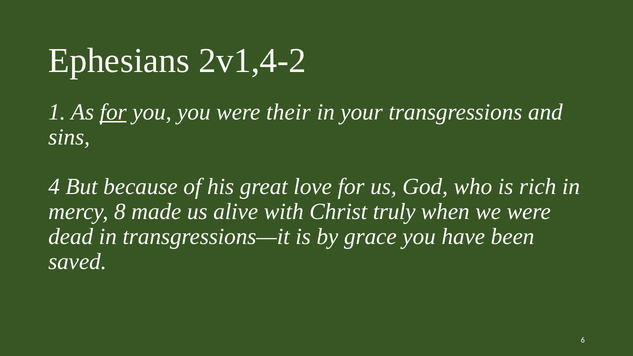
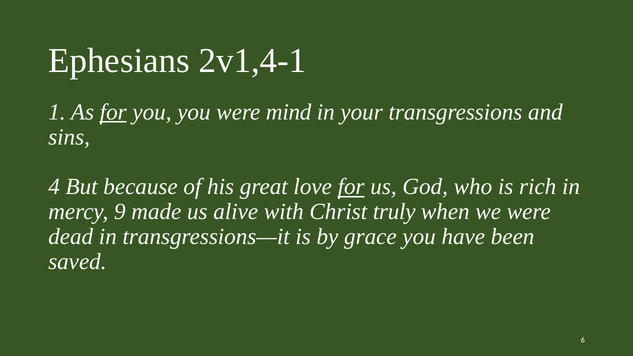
2v1,4-2: 2v1,4-2 -> 2v1,4-1
their: their -> mind
for at (351, 187) underline: none -> present
8: 8 -> 9
